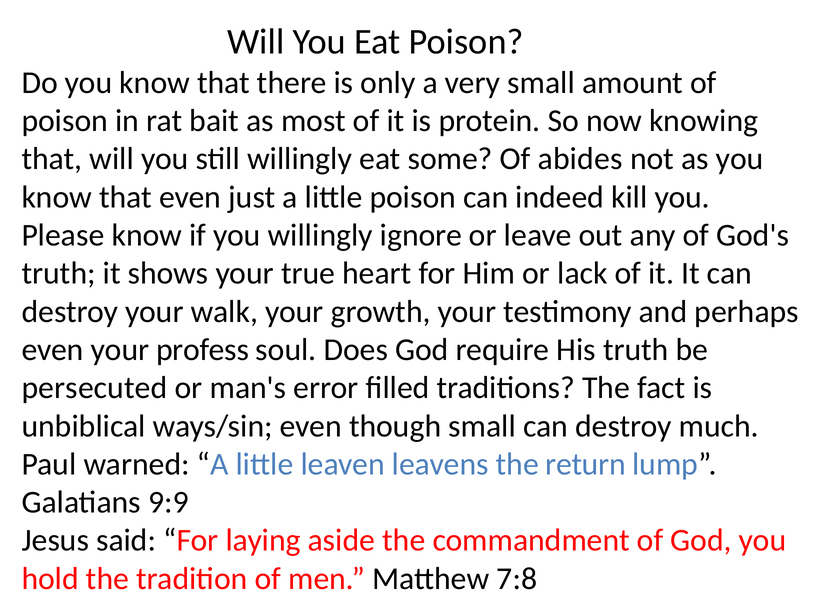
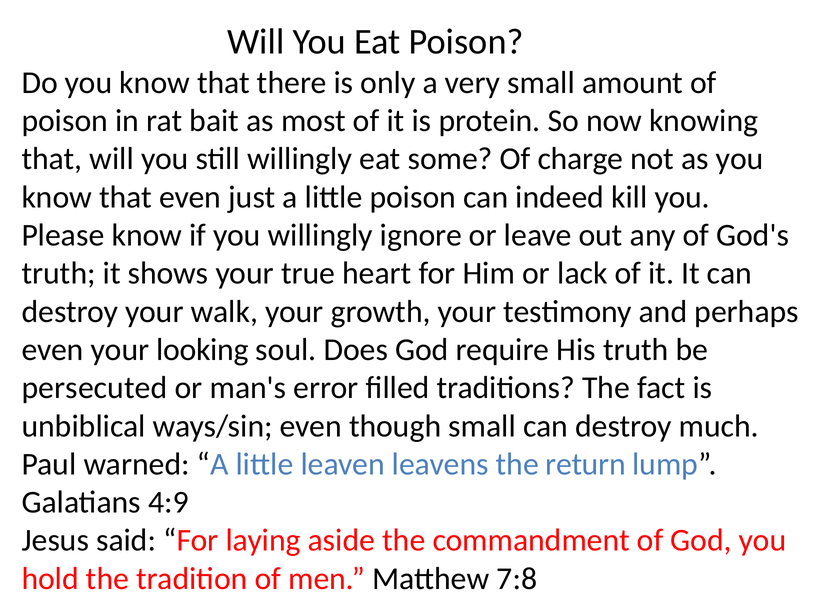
abides: abides -> charge
profess: profess -> looking
9:9: 9:9 -> 4:9
